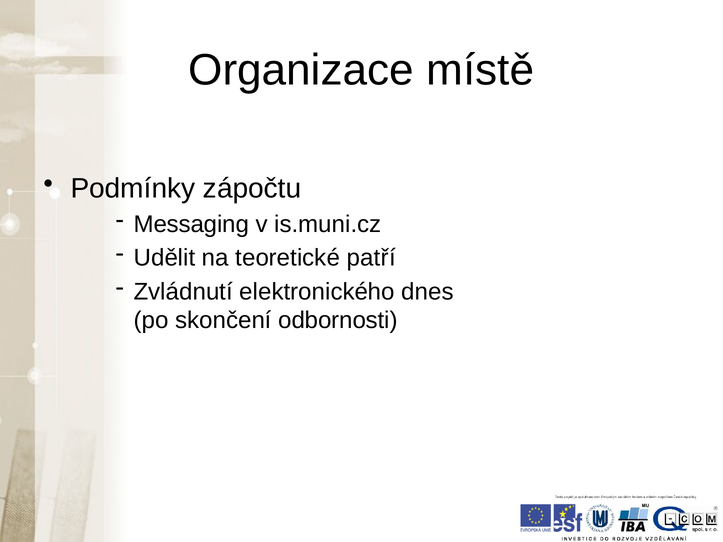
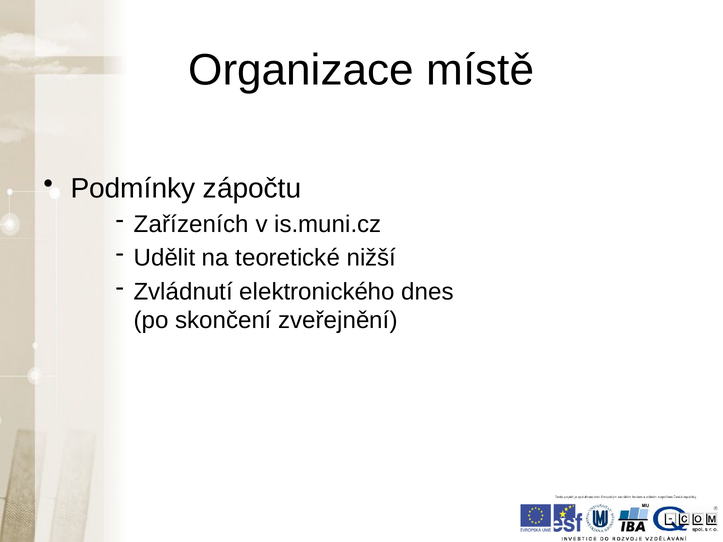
Messaging: Messaging -> Zařízeních
patří: patří -> nižší
odbornosti: odbornosti -> zveřejnění
